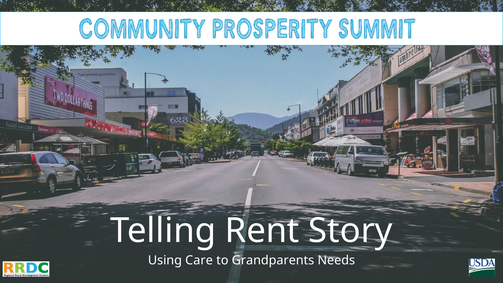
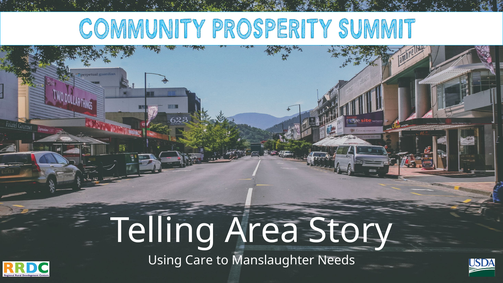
Rent: Rent -> Area
Grandparents: Grandparents -> Manslaughter
